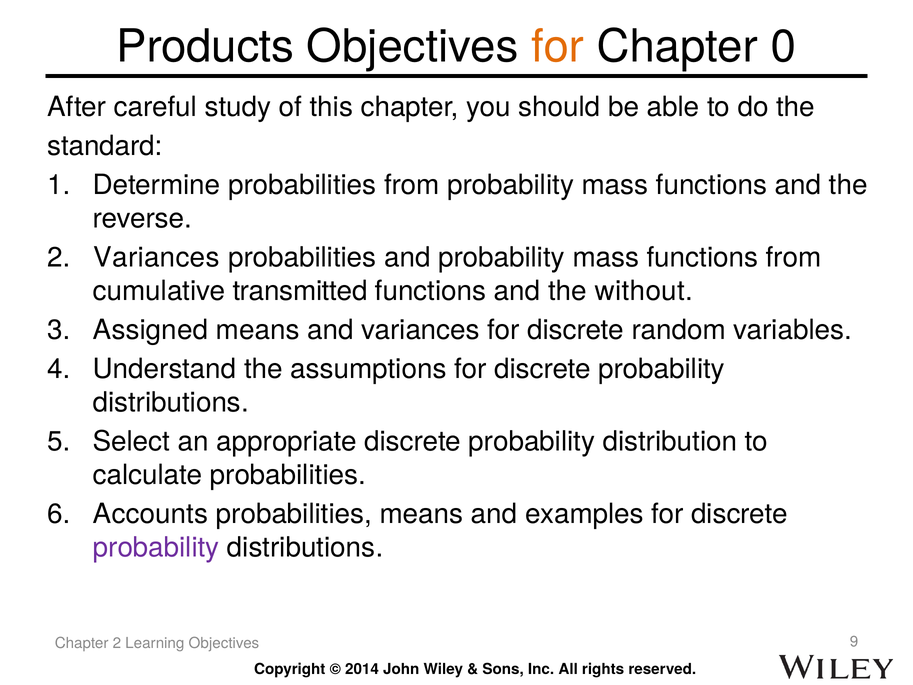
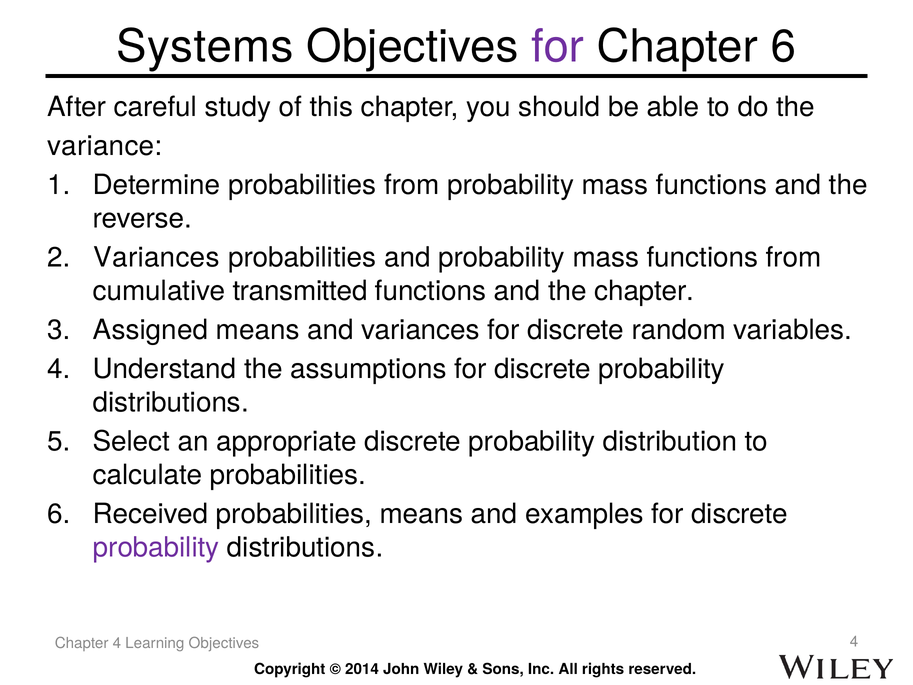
Products: Products -> Systems
for at (558, 47) colour: orange -> purple
Chapter 0: 0 -> 6
standard: standard -> variance
the without: without -> chapter
Accounts: Accounts -> Received
Chapter 2: 2 -> 4
Objectives 9: 9 -> 4
